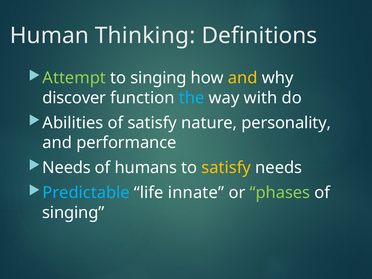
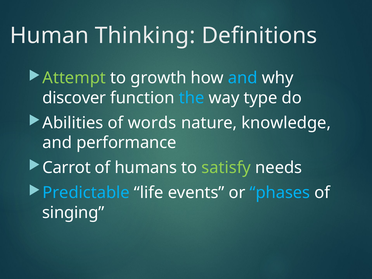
to singing: singing -> growth
and at (243, 78) colour: yellow -> light blue
with: with -> type
of satisfy: satisfy -> words
personality: personality -> knowledge
Needs at (67, 168): Needs -> Carrot
satisfy at (226, 168) colour: yellow -> light green
innate: innate -> events
phases colour: light green -> light blue
